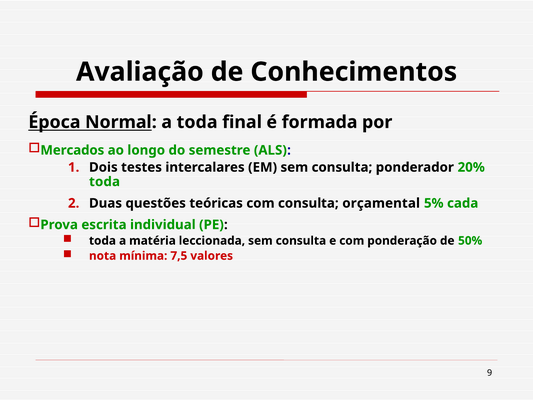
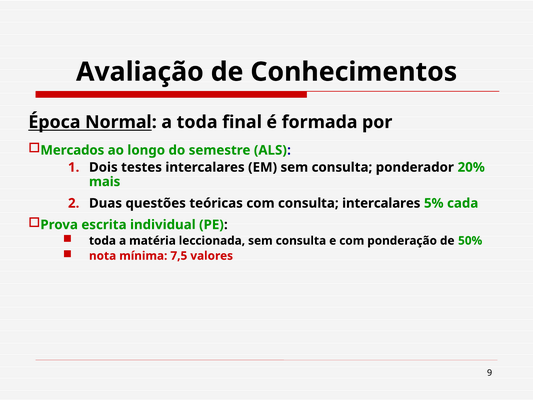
toda at (105, 182): toda -> mais
consulta orçamental: orçamental -> intercalares
